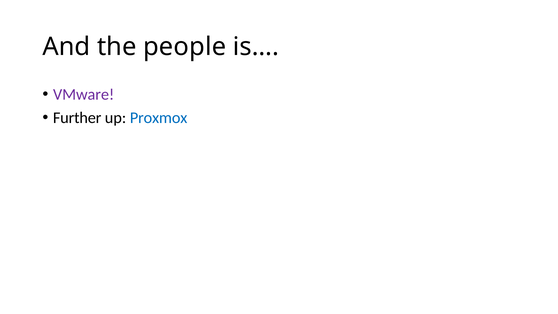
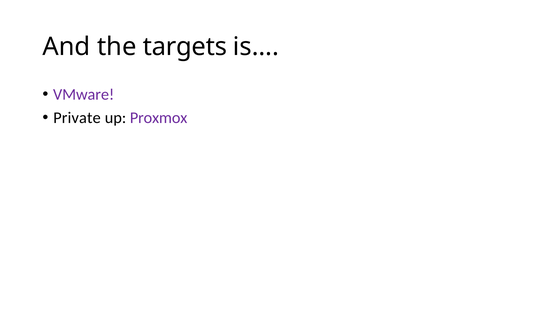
people: people -> targets
Further: Further -> Private
Proxmox colour: blue -> purple
